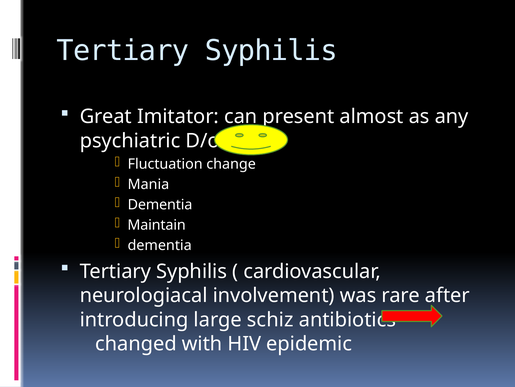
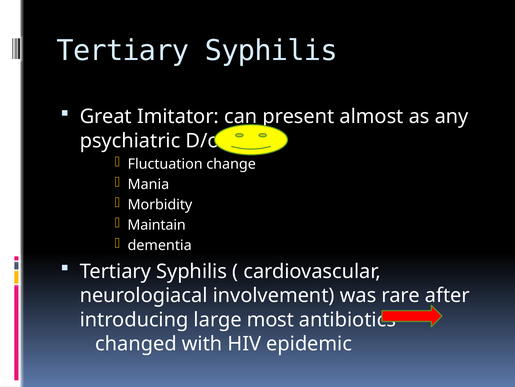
Dementia at (160, 204): Dementia -> Morbidity
schiz: schiz -> most
